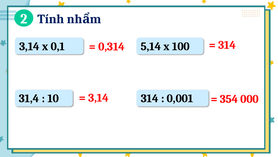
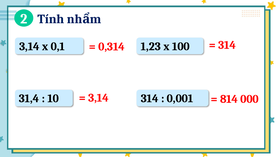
5,14: 5,14 -> 1,23
354: 354 -> 814
